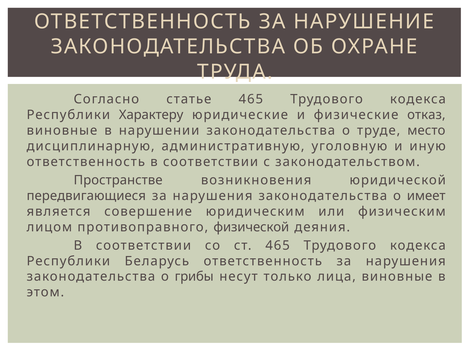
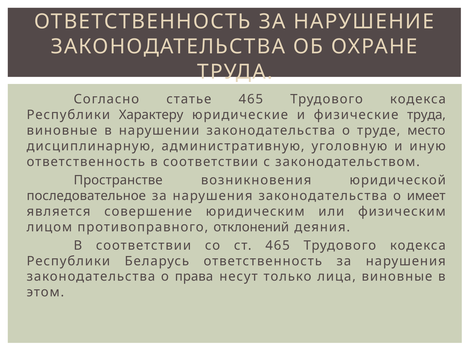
физические отказ: отказ -> труда
передвигающиеся: передвигающиеся -> последовательное
физической: физической -> отклонений
грибы: грибы -> права
